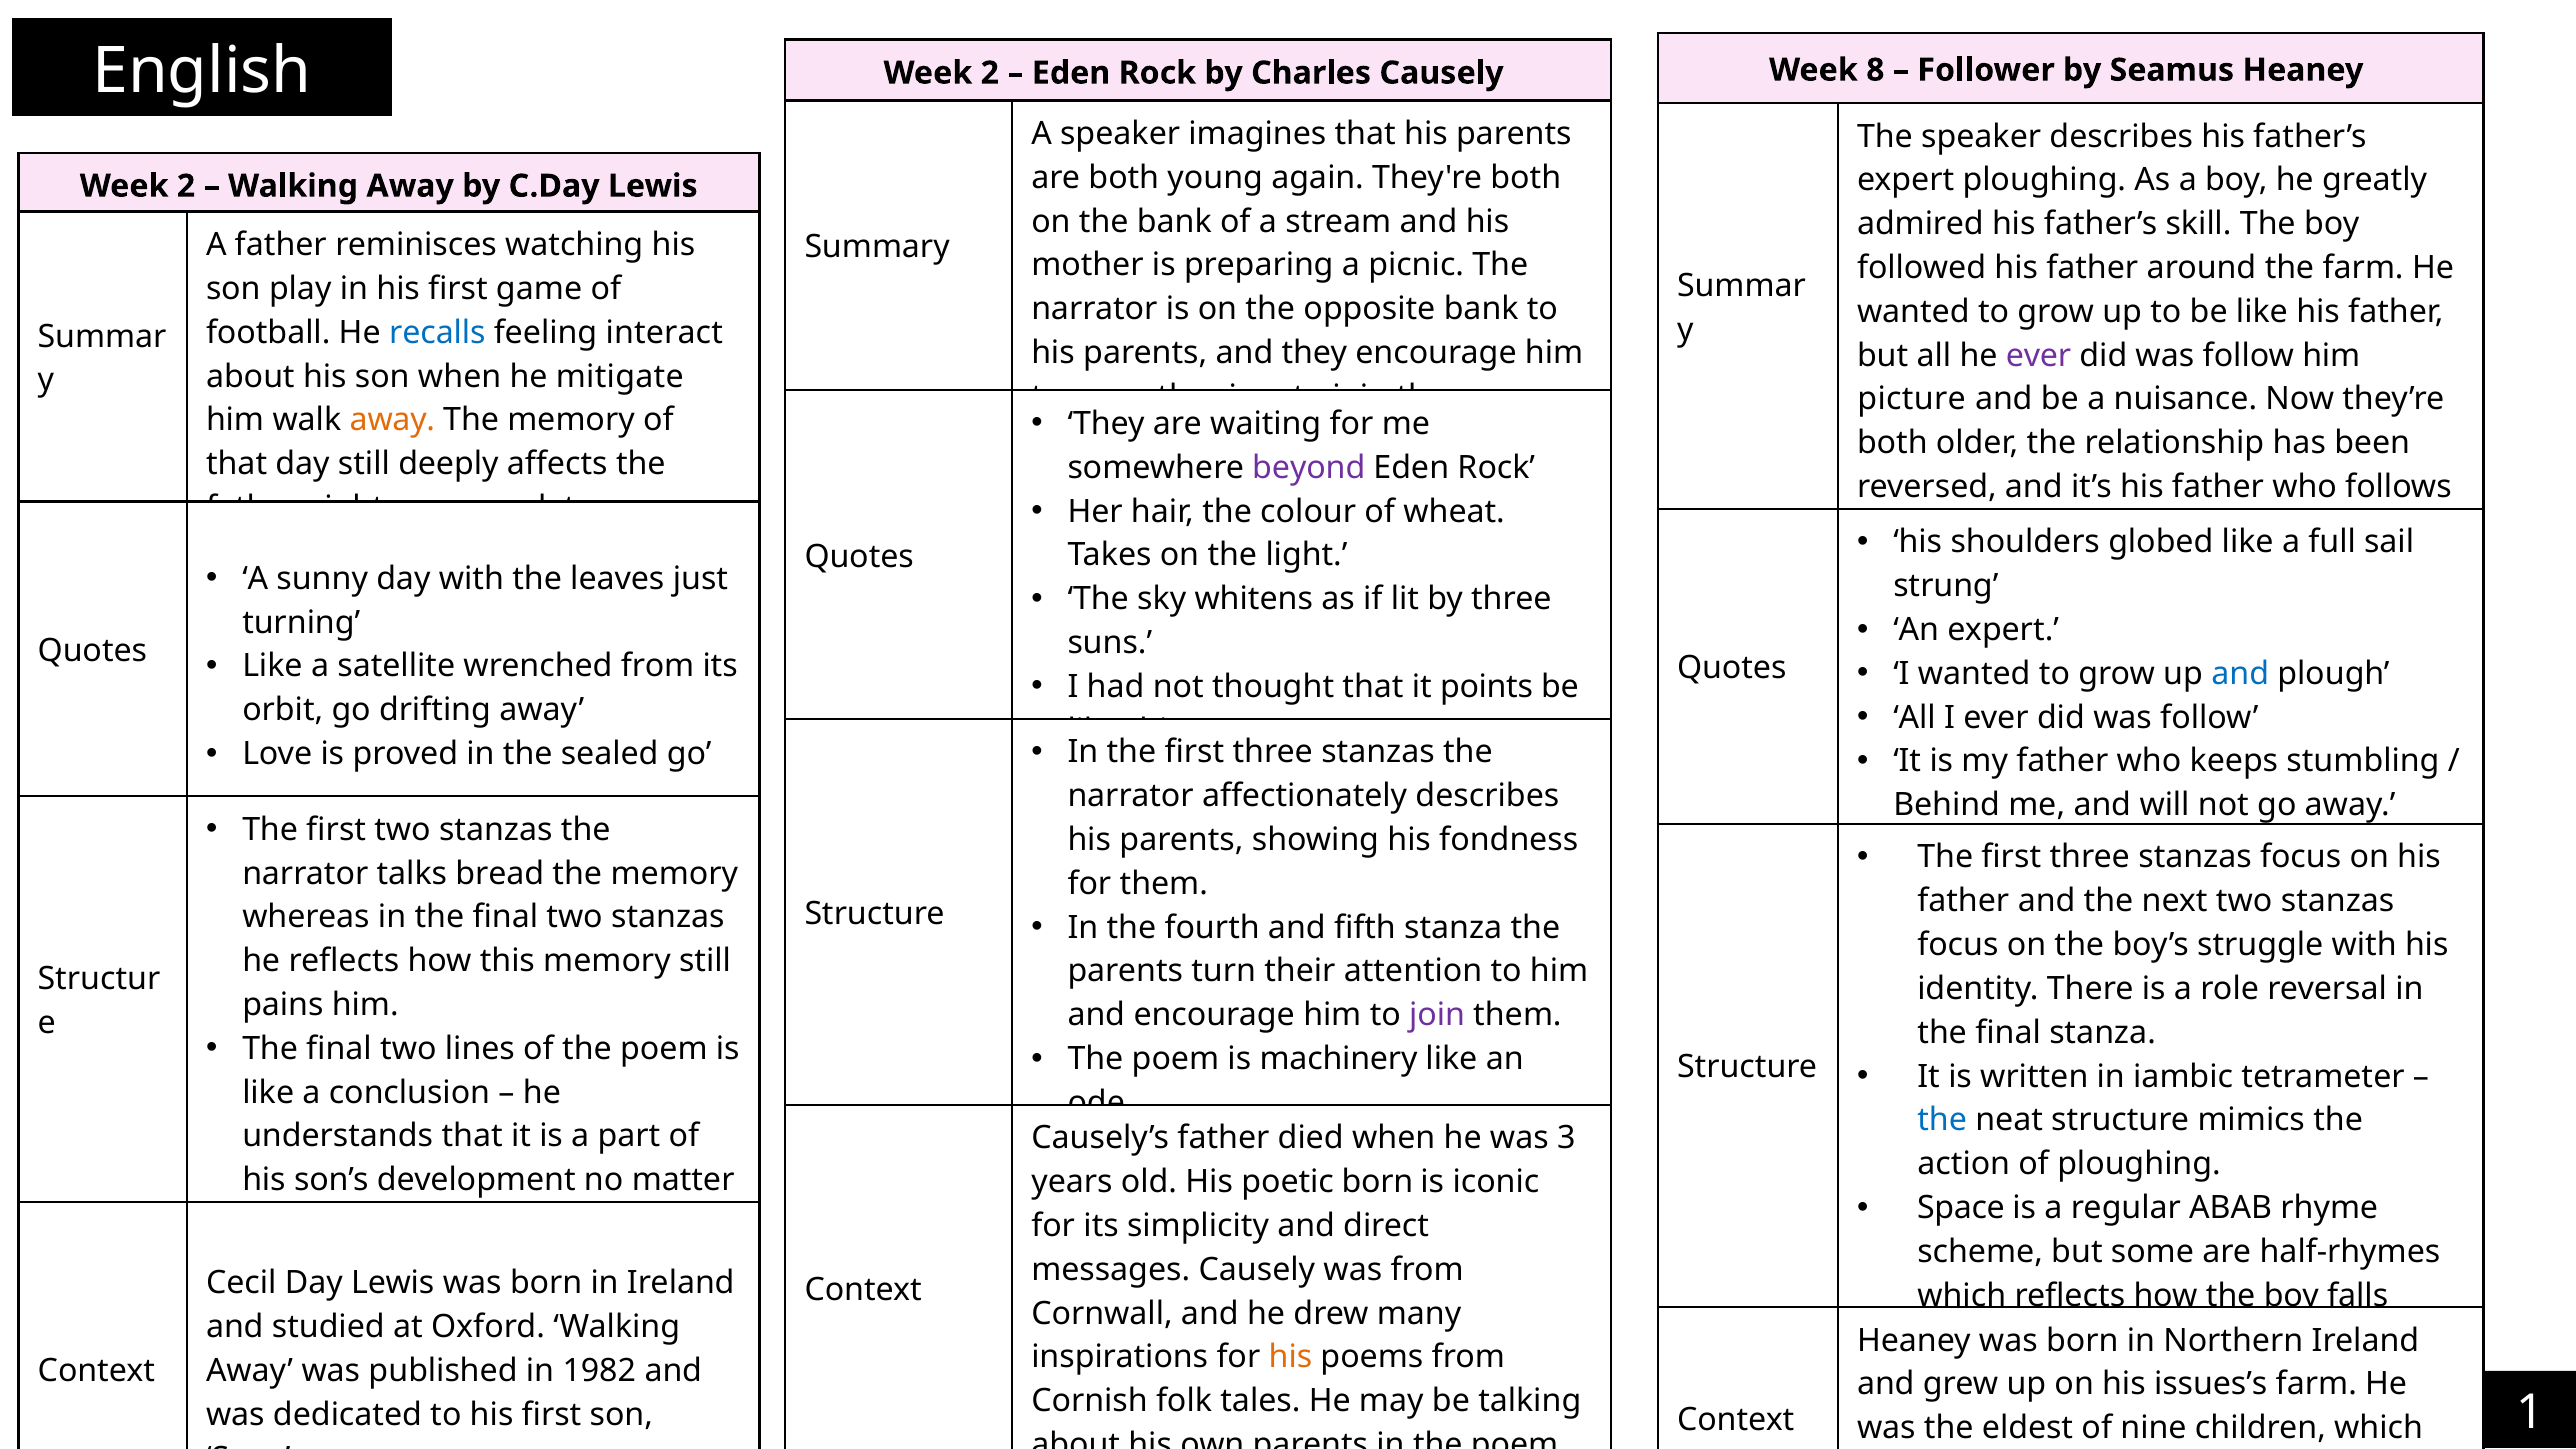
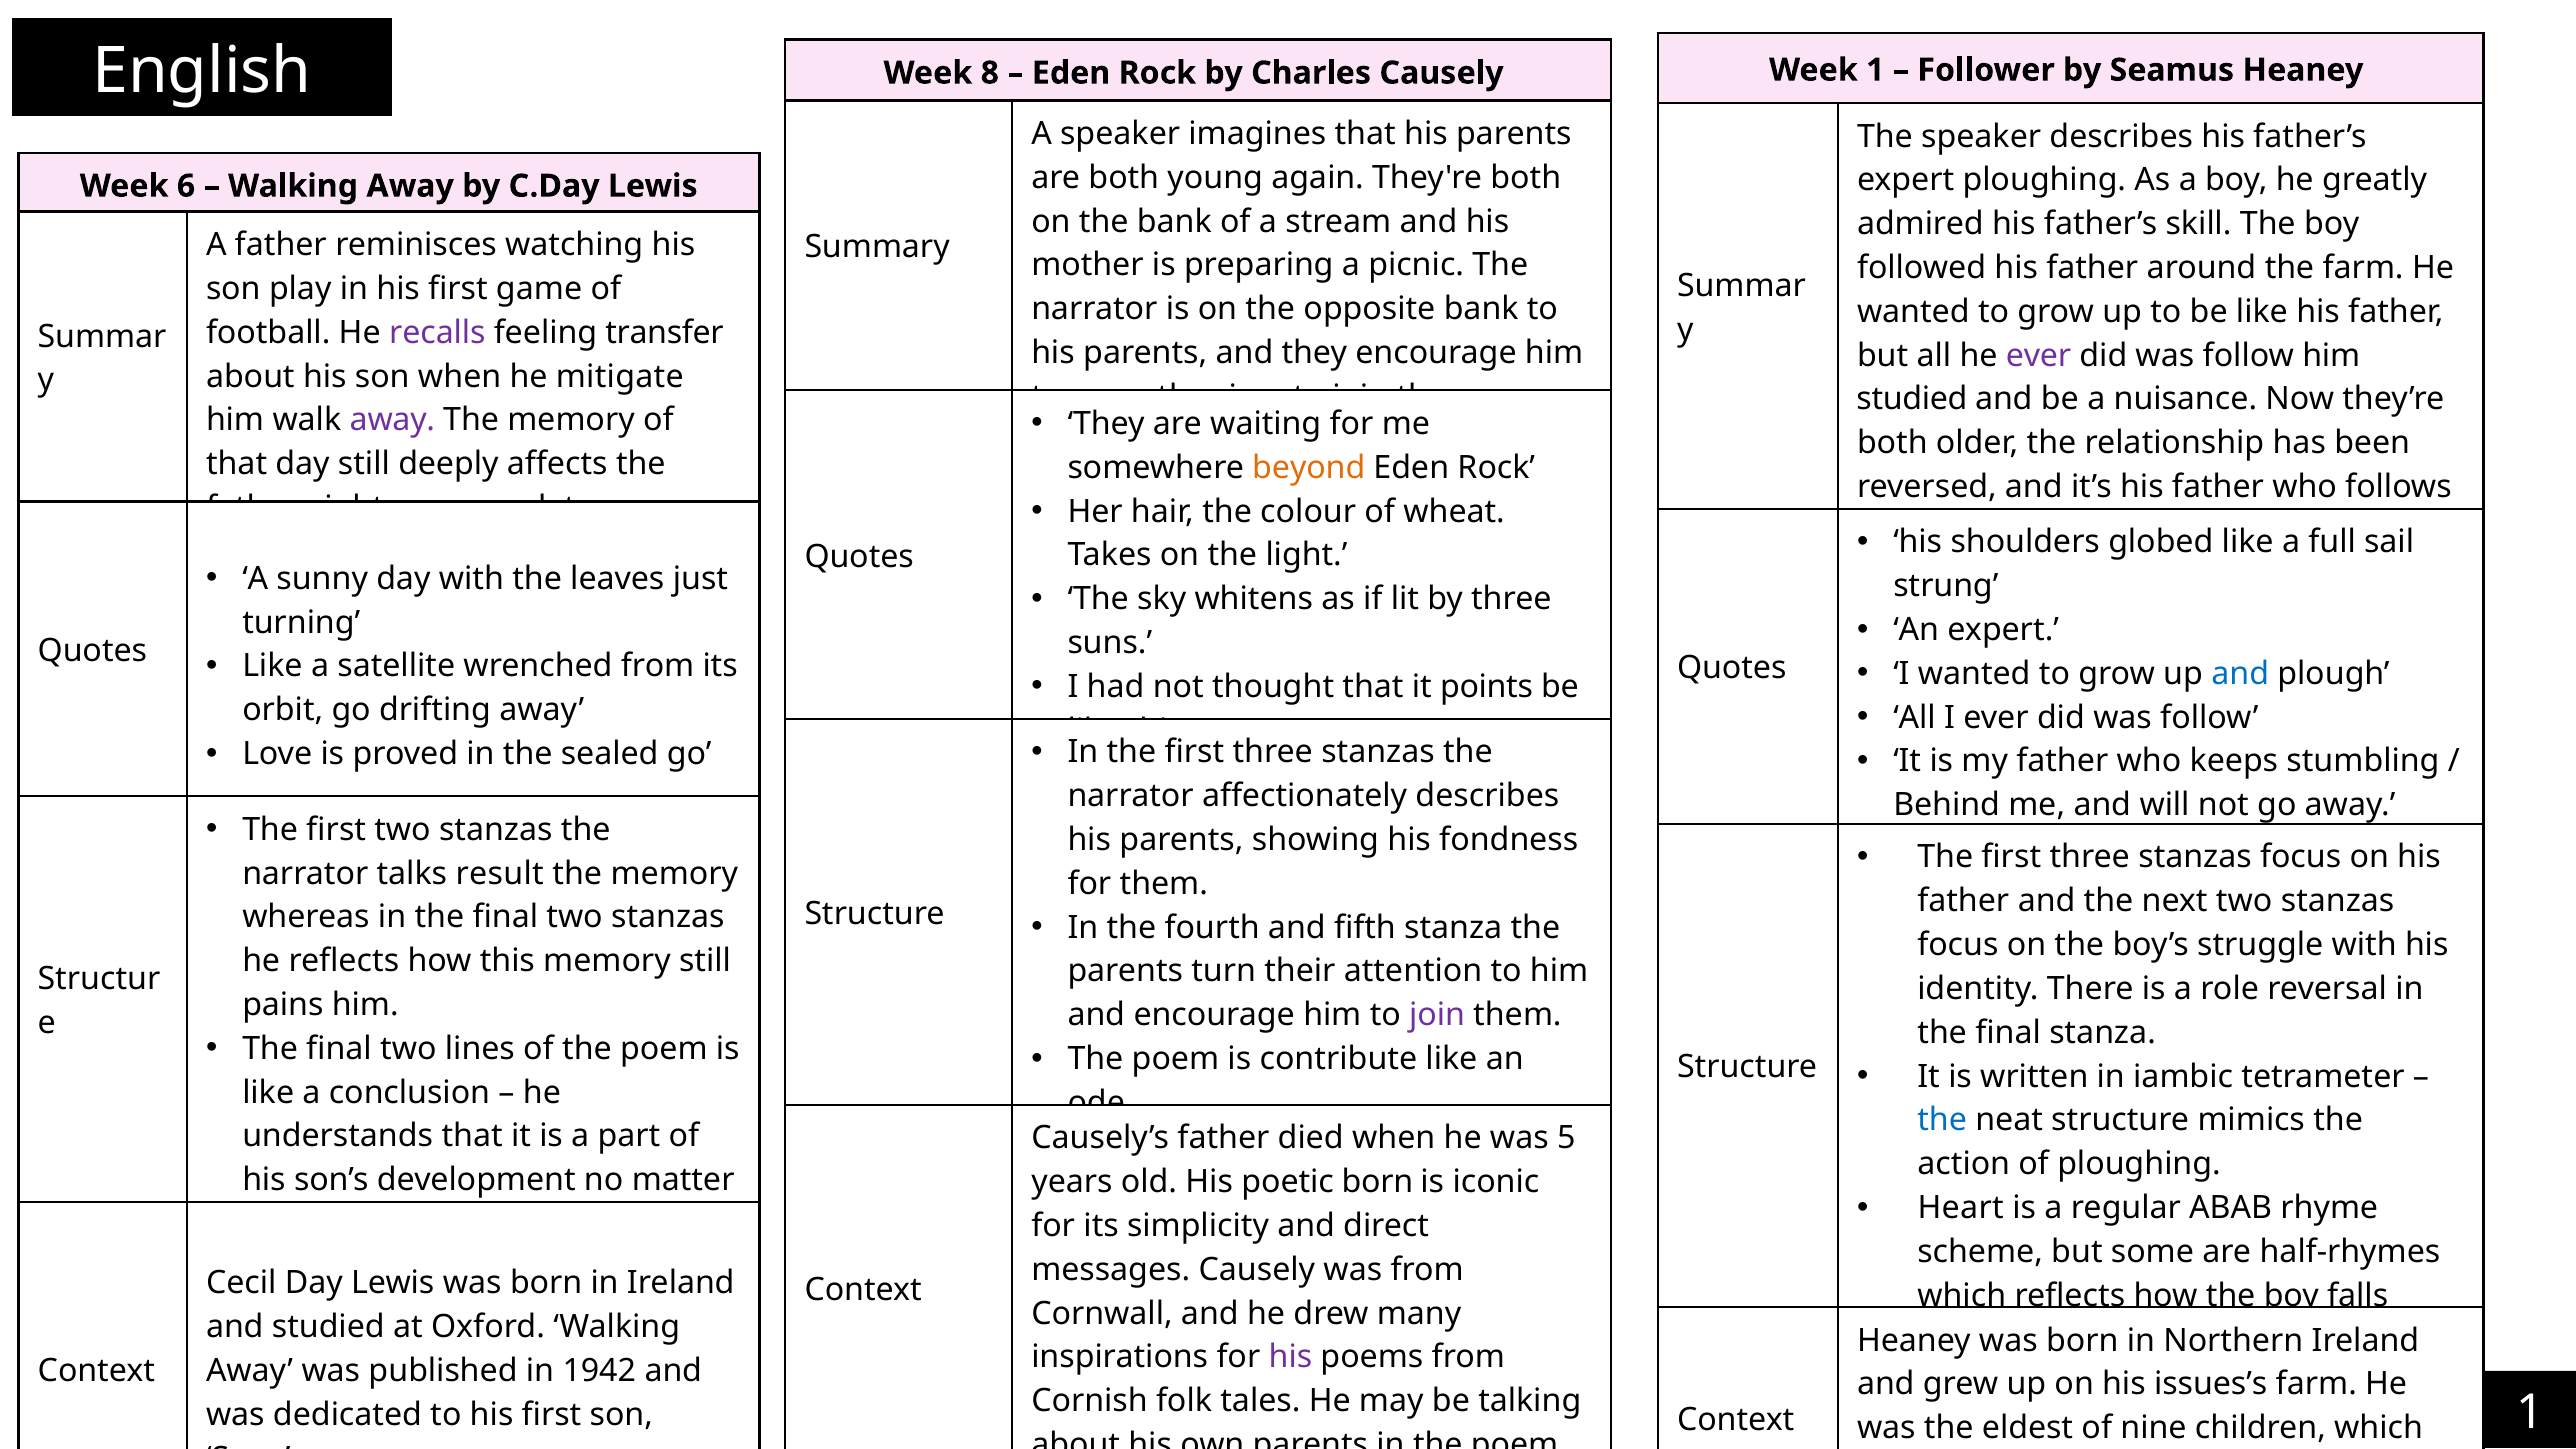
Week 8: 8 -> 1
2 at (990, 73): 2 -> 8
2 at (186, 186): 2 -> 6
recalls colour: blue -> purple
interact: interact -> transfer
picture at (1912, 399): picture -> studied
away at (392, 420) colour: orange -> purple
beyond colour: purple -> orange
bread: bread -> result
machinery: machinery -> contribute
3: 3 -> 5
Space: Space -> Heart
his at (1290, 1357) colour: orange -> purple
1982: 1982 -> 1942
